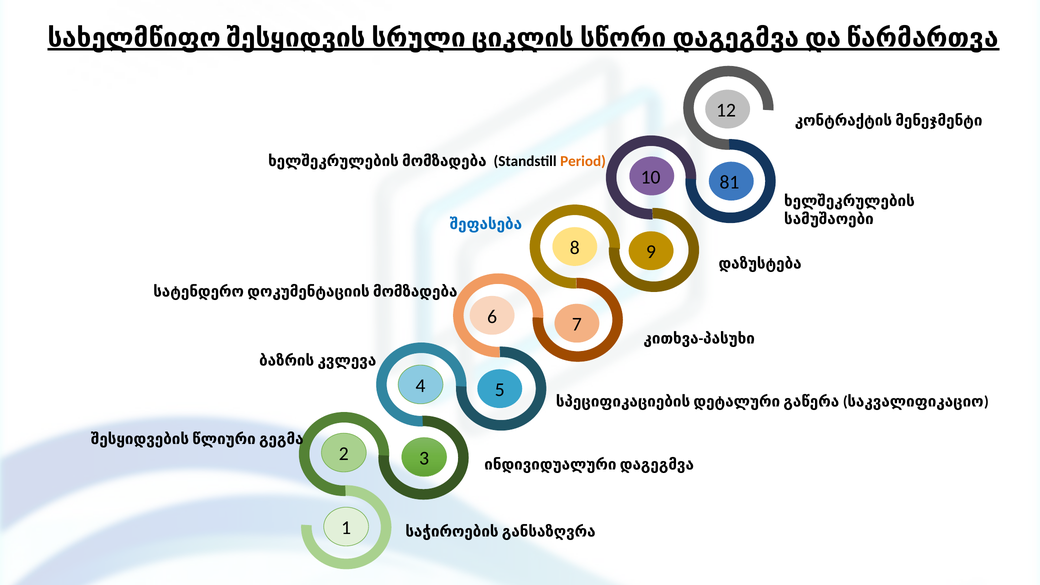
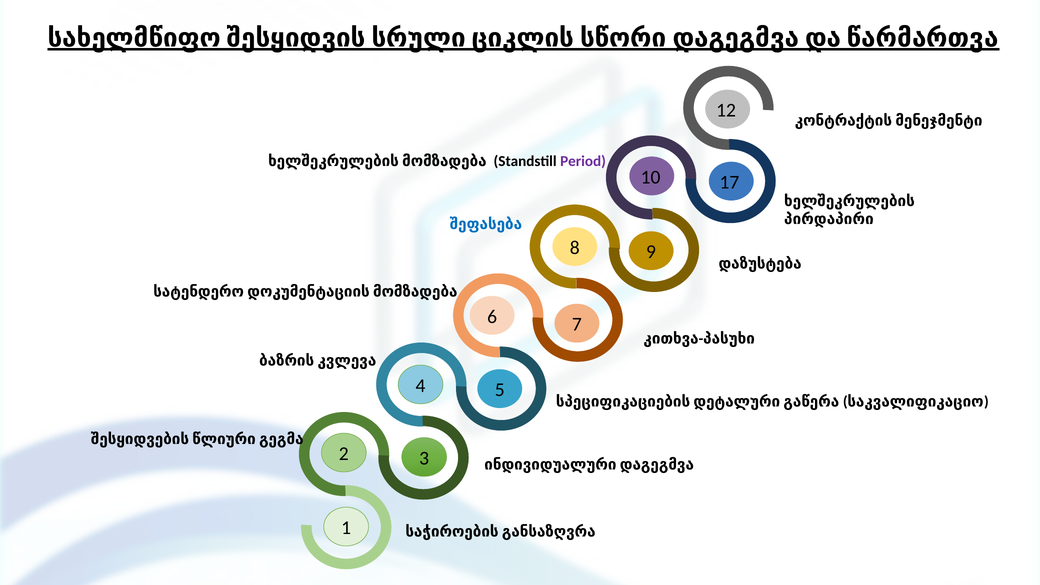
Period colour: orange -> purple
81: 81 -> 17
სამუშაოები: სამუშაოები -> პირდაპირი
